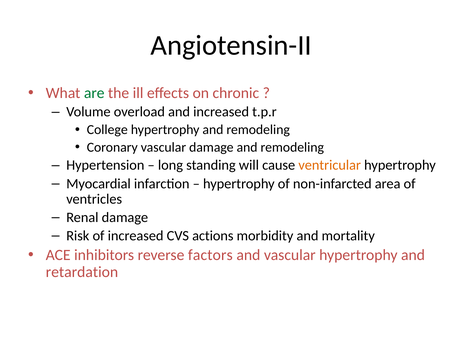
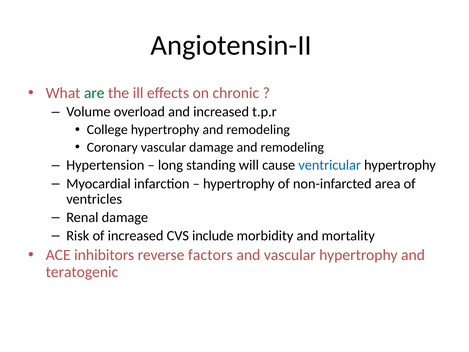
ventricular colour: orange -> blue
actions: actions -> include
retardation: retardation -> teratogenic
